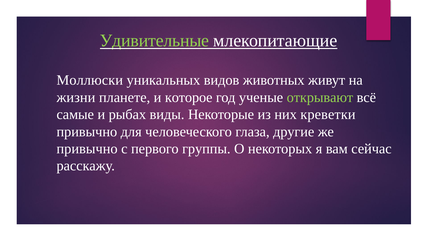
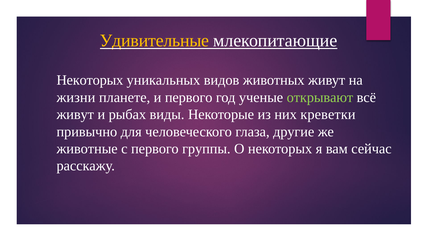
Удивительные colour: light green -> yellow
Моллюски at (90, 80): Моллюски -> Некоторых
и которое: которое -> первого
самые at (75, 114): самые -> живут
привычно at (87, 149): привычно -> животные
